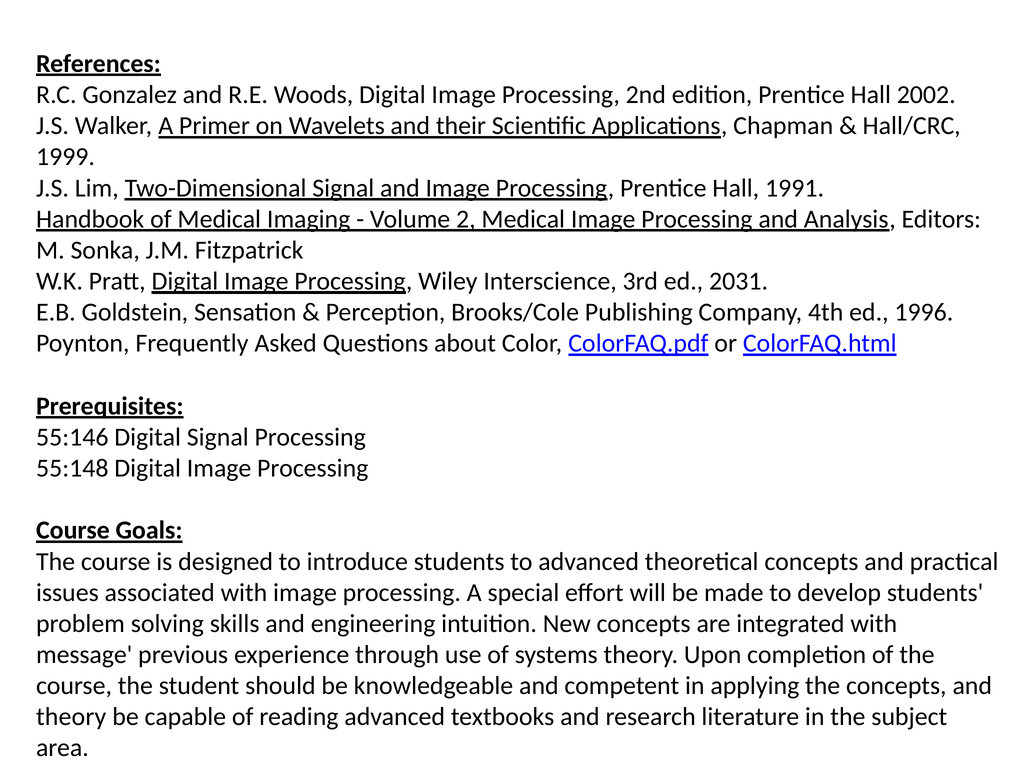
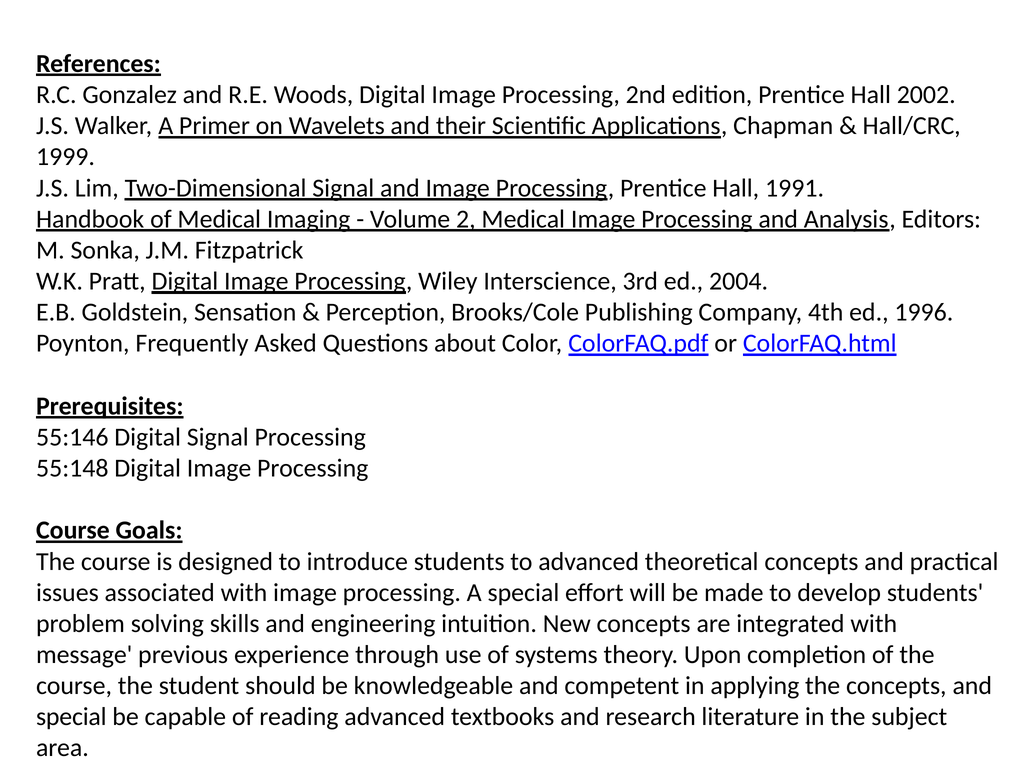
2031: 2031 -> 2004
theory at (71, 717): theory -> special
